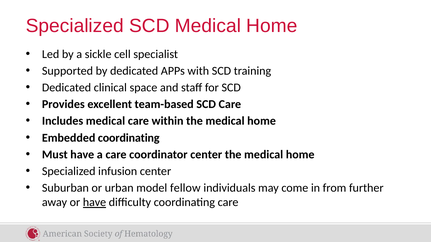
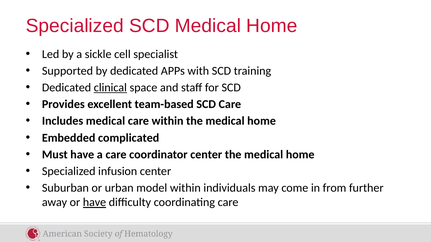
clinical underline: none -> present
Embedded coordinating: coordinating -> complicated
model fellow: fellow -> within
